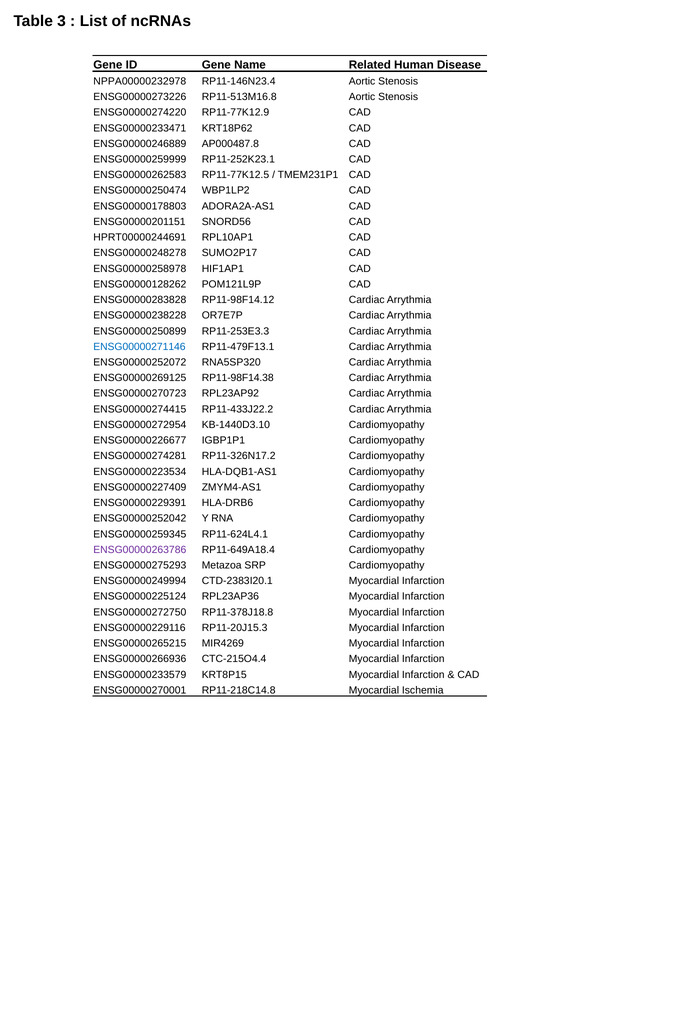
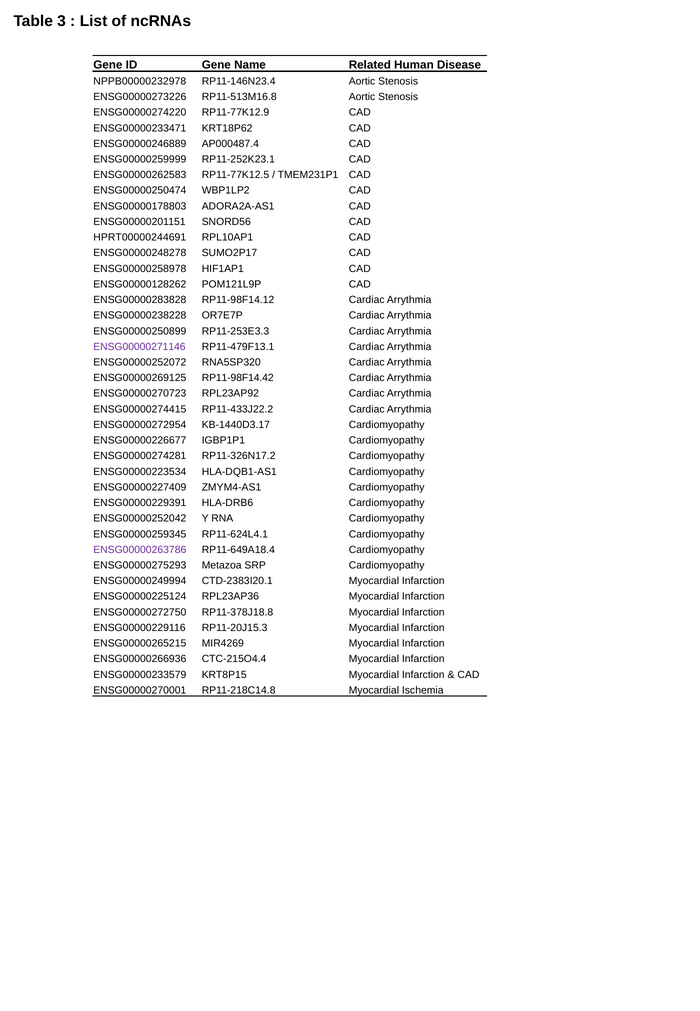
NPPA00000232978: NPPA00000232978 -> NPPB00000232978
AP000487.8: AP000487.8 -> AP000487.4
ENSG00000271146 colour: blue -> purple
RP11-98F14.38: RP11-98F14.38 -> RP11-98F14.42
KB-1440D3.10: KB-1440D3.10 -> KB-1440D3.17
